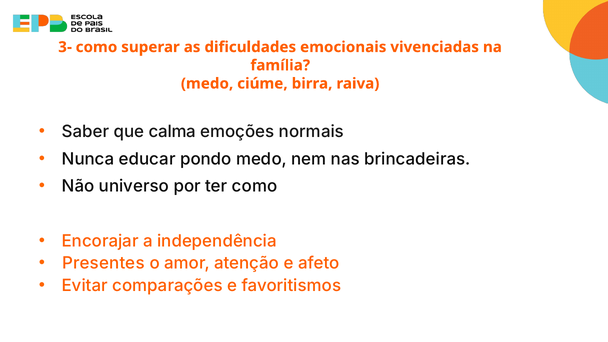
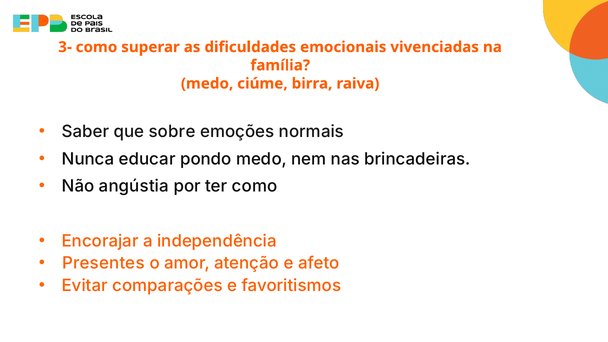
calma: calma -> sobre
universo: universo -> angústia
